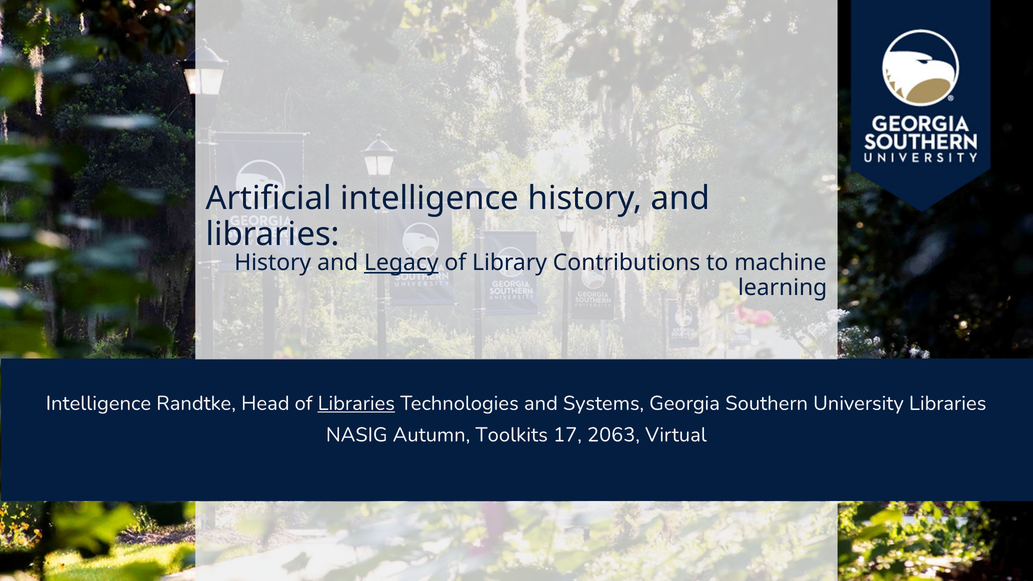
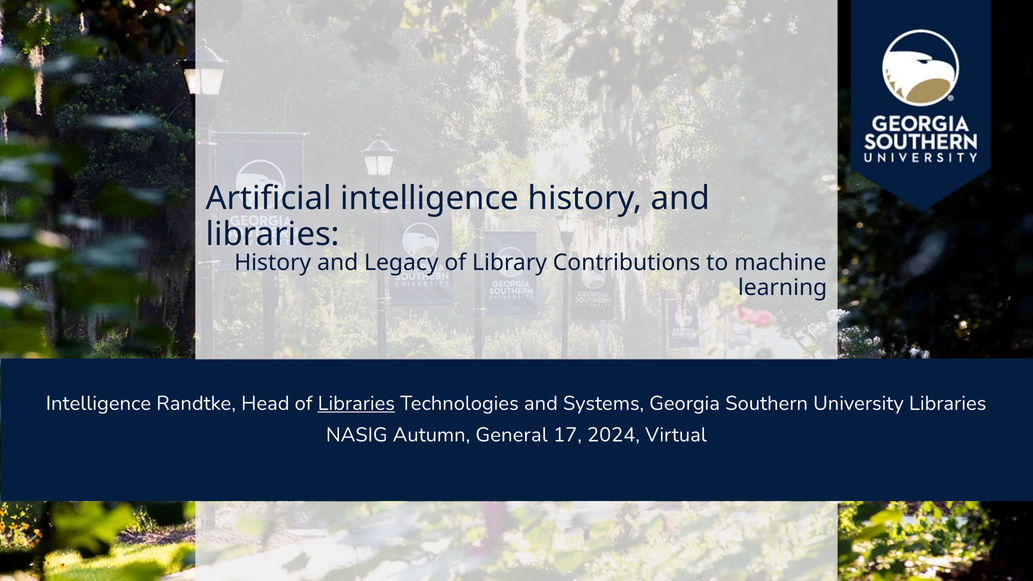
Legacy underline: present -> none
Toolkits: Toolkits -> General
2063: 2063 -> 2024
